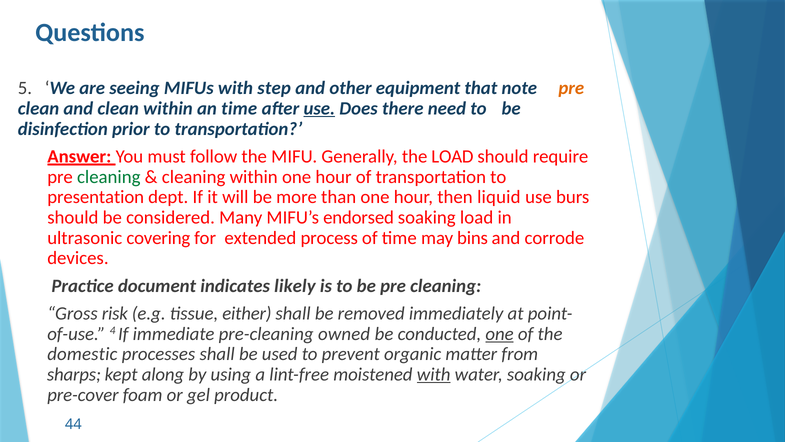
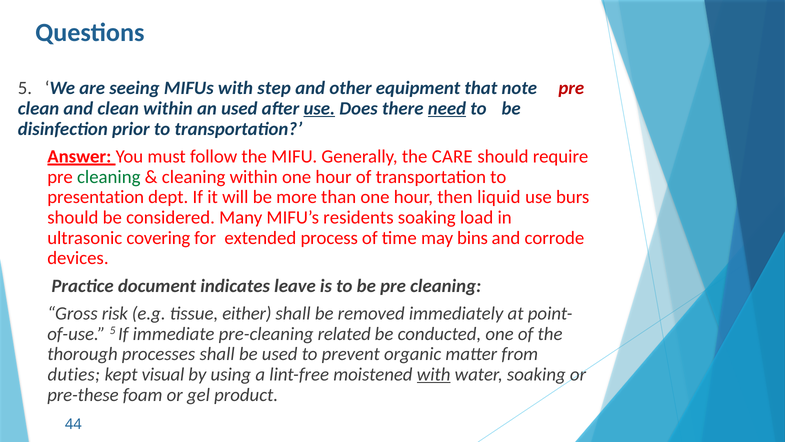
pre at (571, 88) colour: orange -> red
an time: time -> used
need underline: none -> present
the LOAD: LOAD -> CARE
endorsed: endorsed -> residents
likely: likely -> leave
4 at (113, 330): 4 -> 5
owned: owned -> related
one at (500, 334) underline: present -> none
domestic: domestic -> thorough
sharps: sharps -> duties
along: along -> visual
pre-cover: pre-cover -> pre-these
